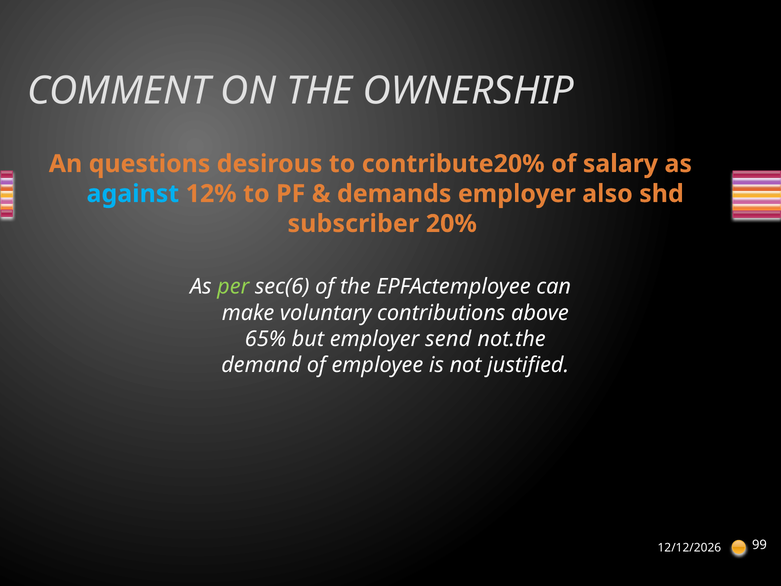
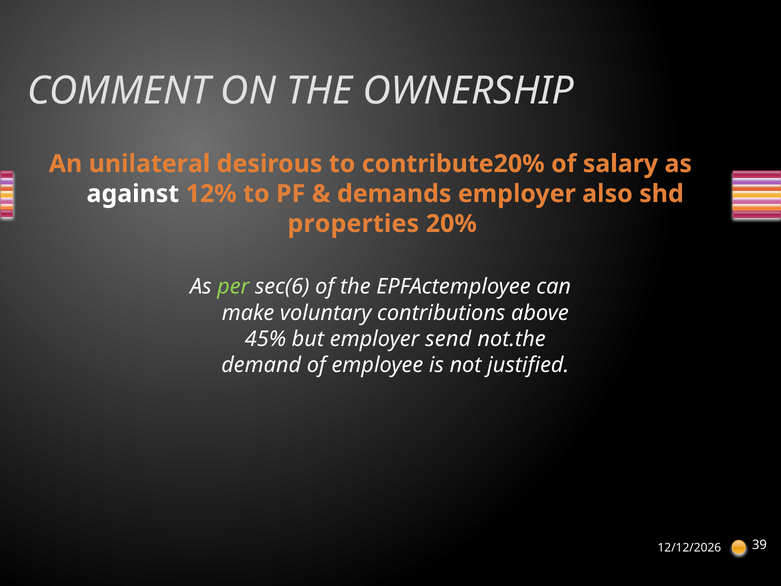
questions: questions -> unilateral
against colour: light blue -> white
subscriber: subscriber -> properties
65%: 65% -> 45%
99: 99 -> 39
